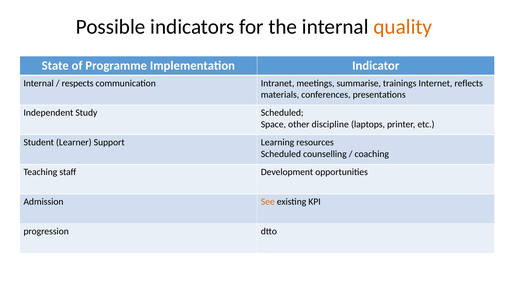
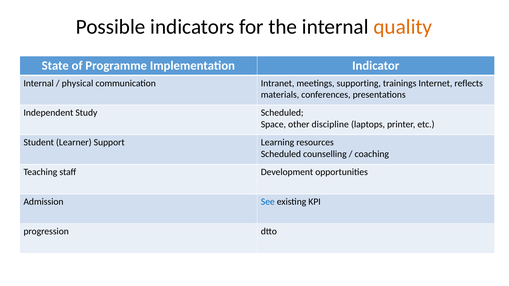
respects: respects -> physical
summarise: summarise -> supporting
See colour: orange -> blue
